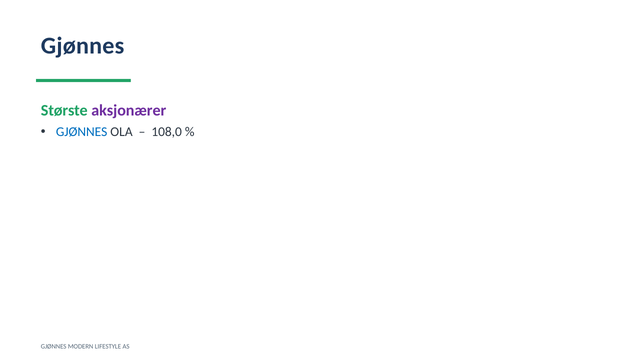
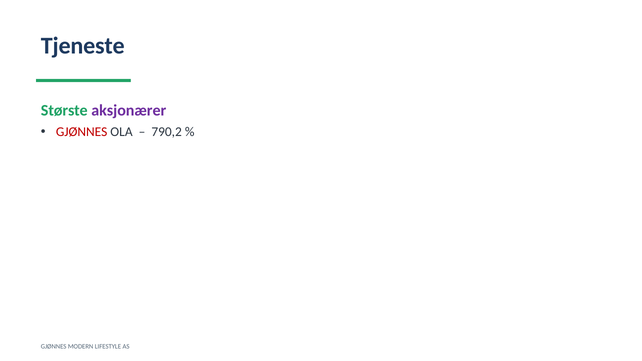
Gjønnes at (83, 46): Gjønnes -> Tjeneste
GJØNNES at (82, 132) colour: blue -> red
108,0: 108,0 -> 790,2
